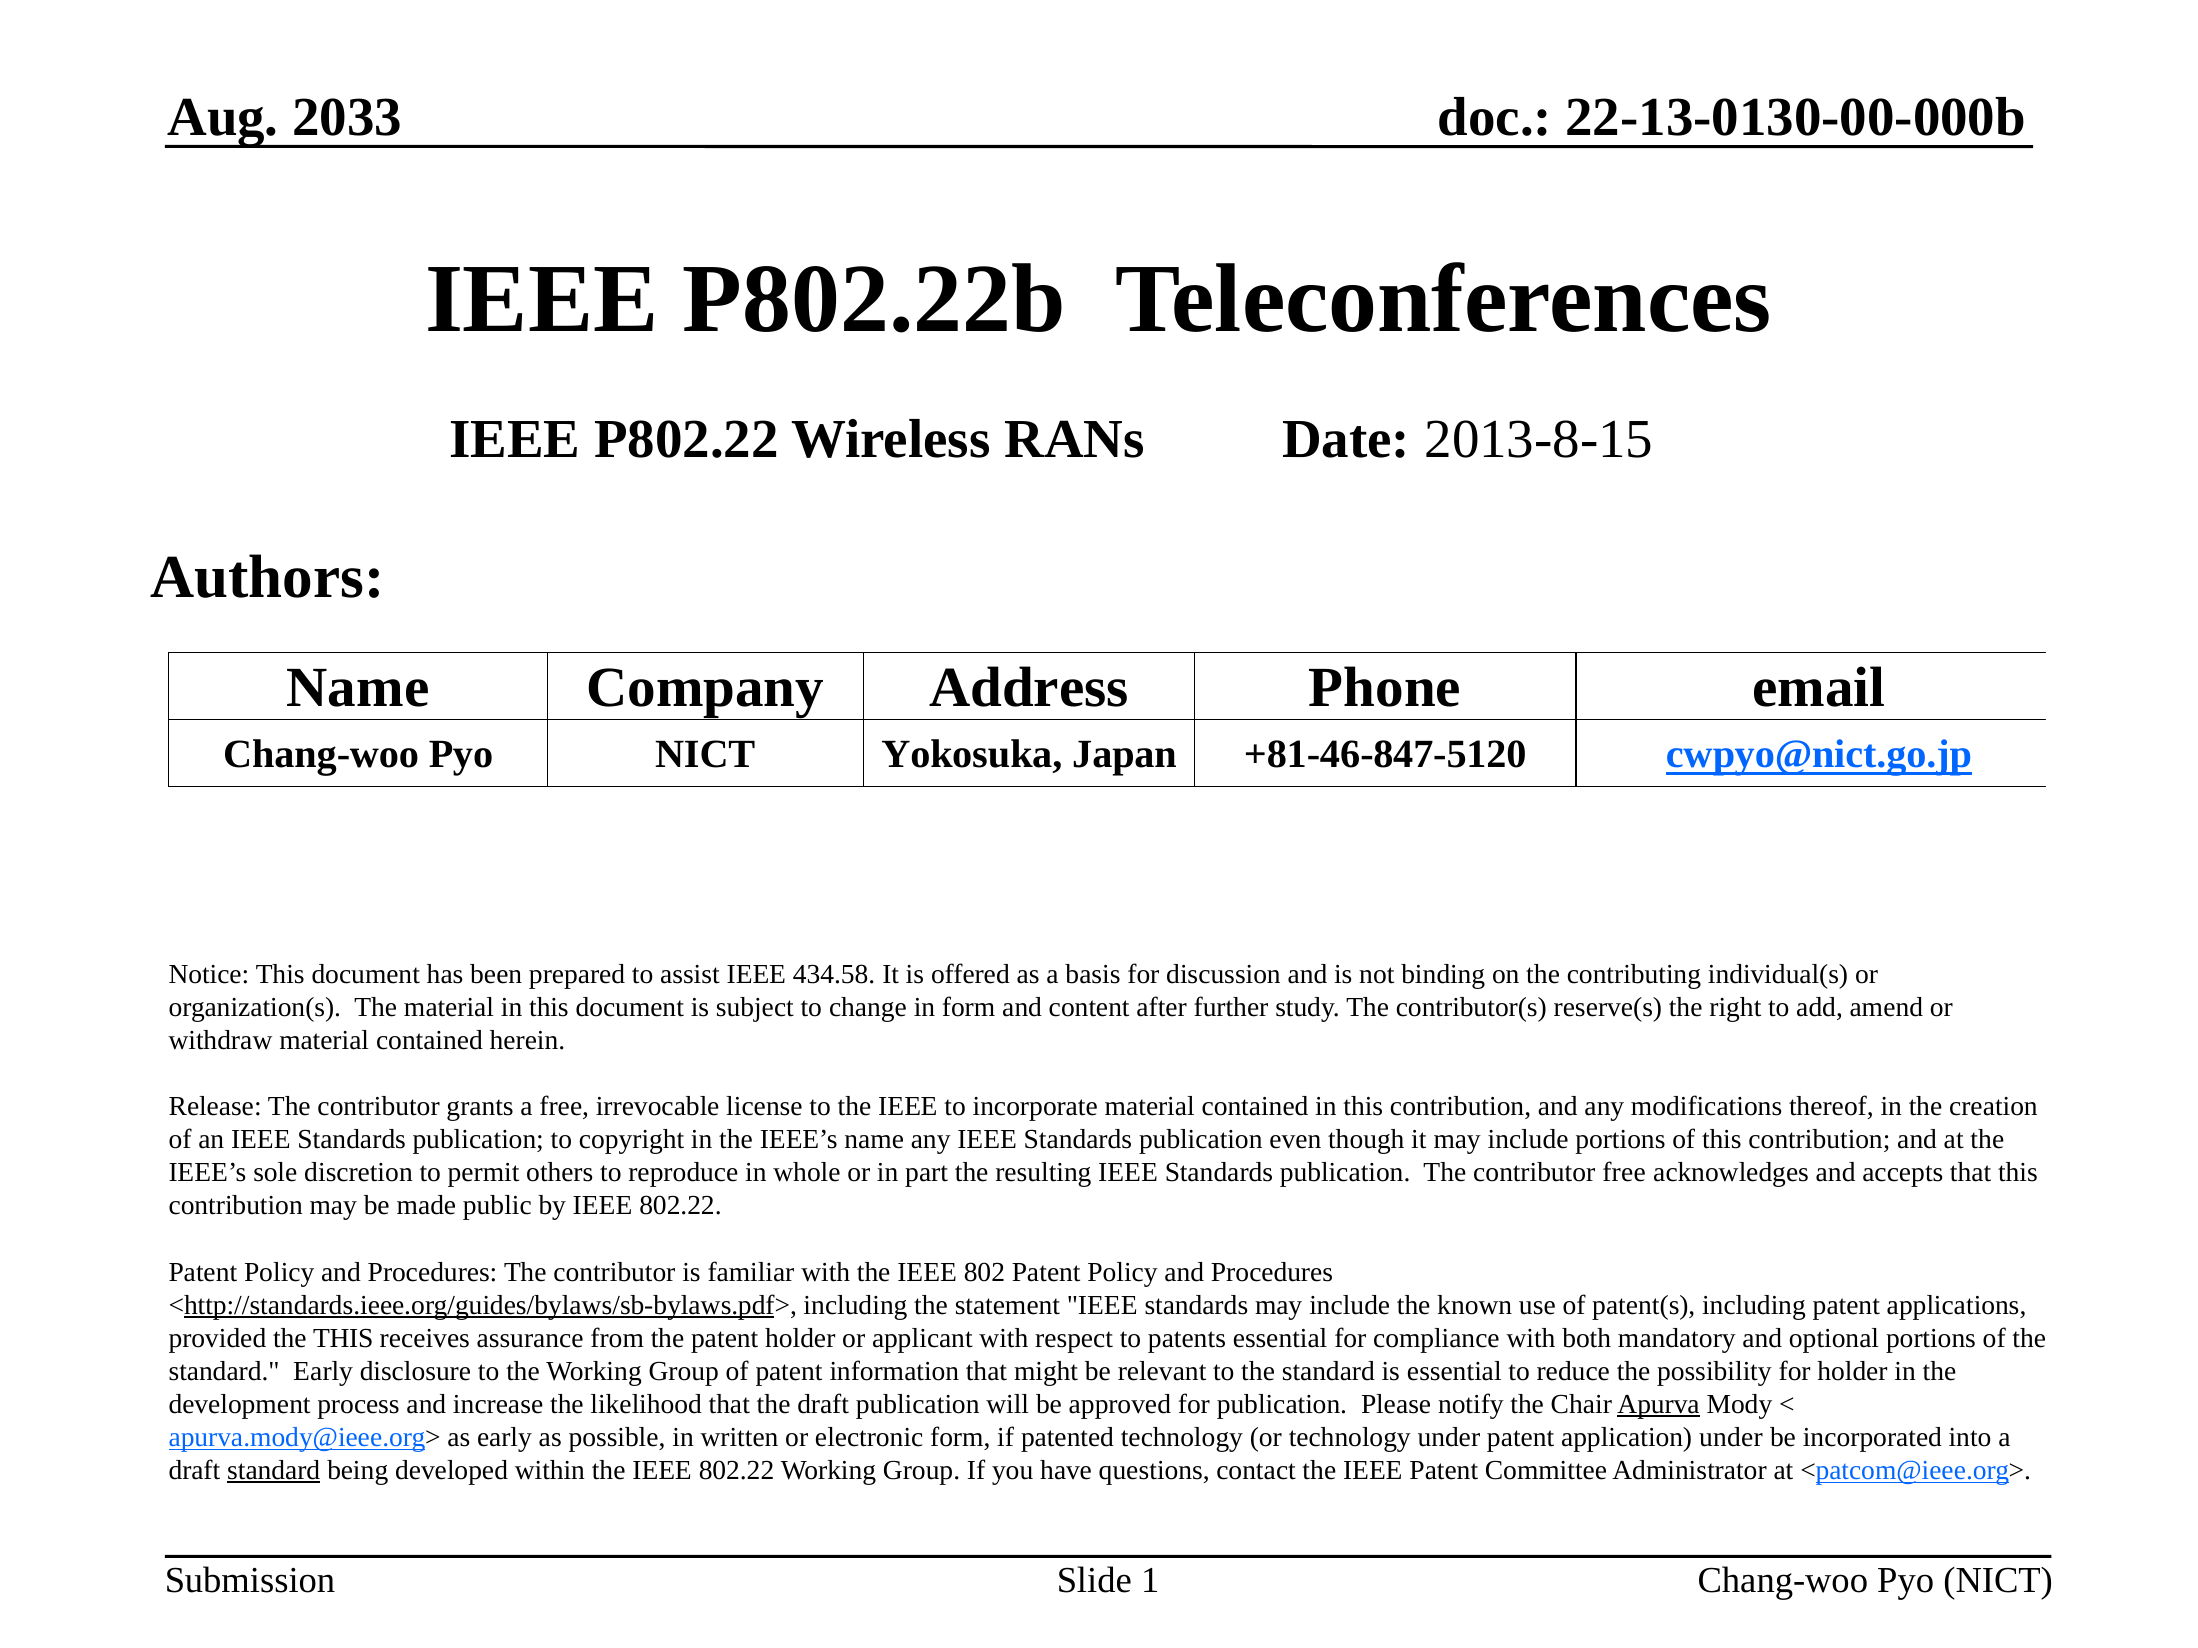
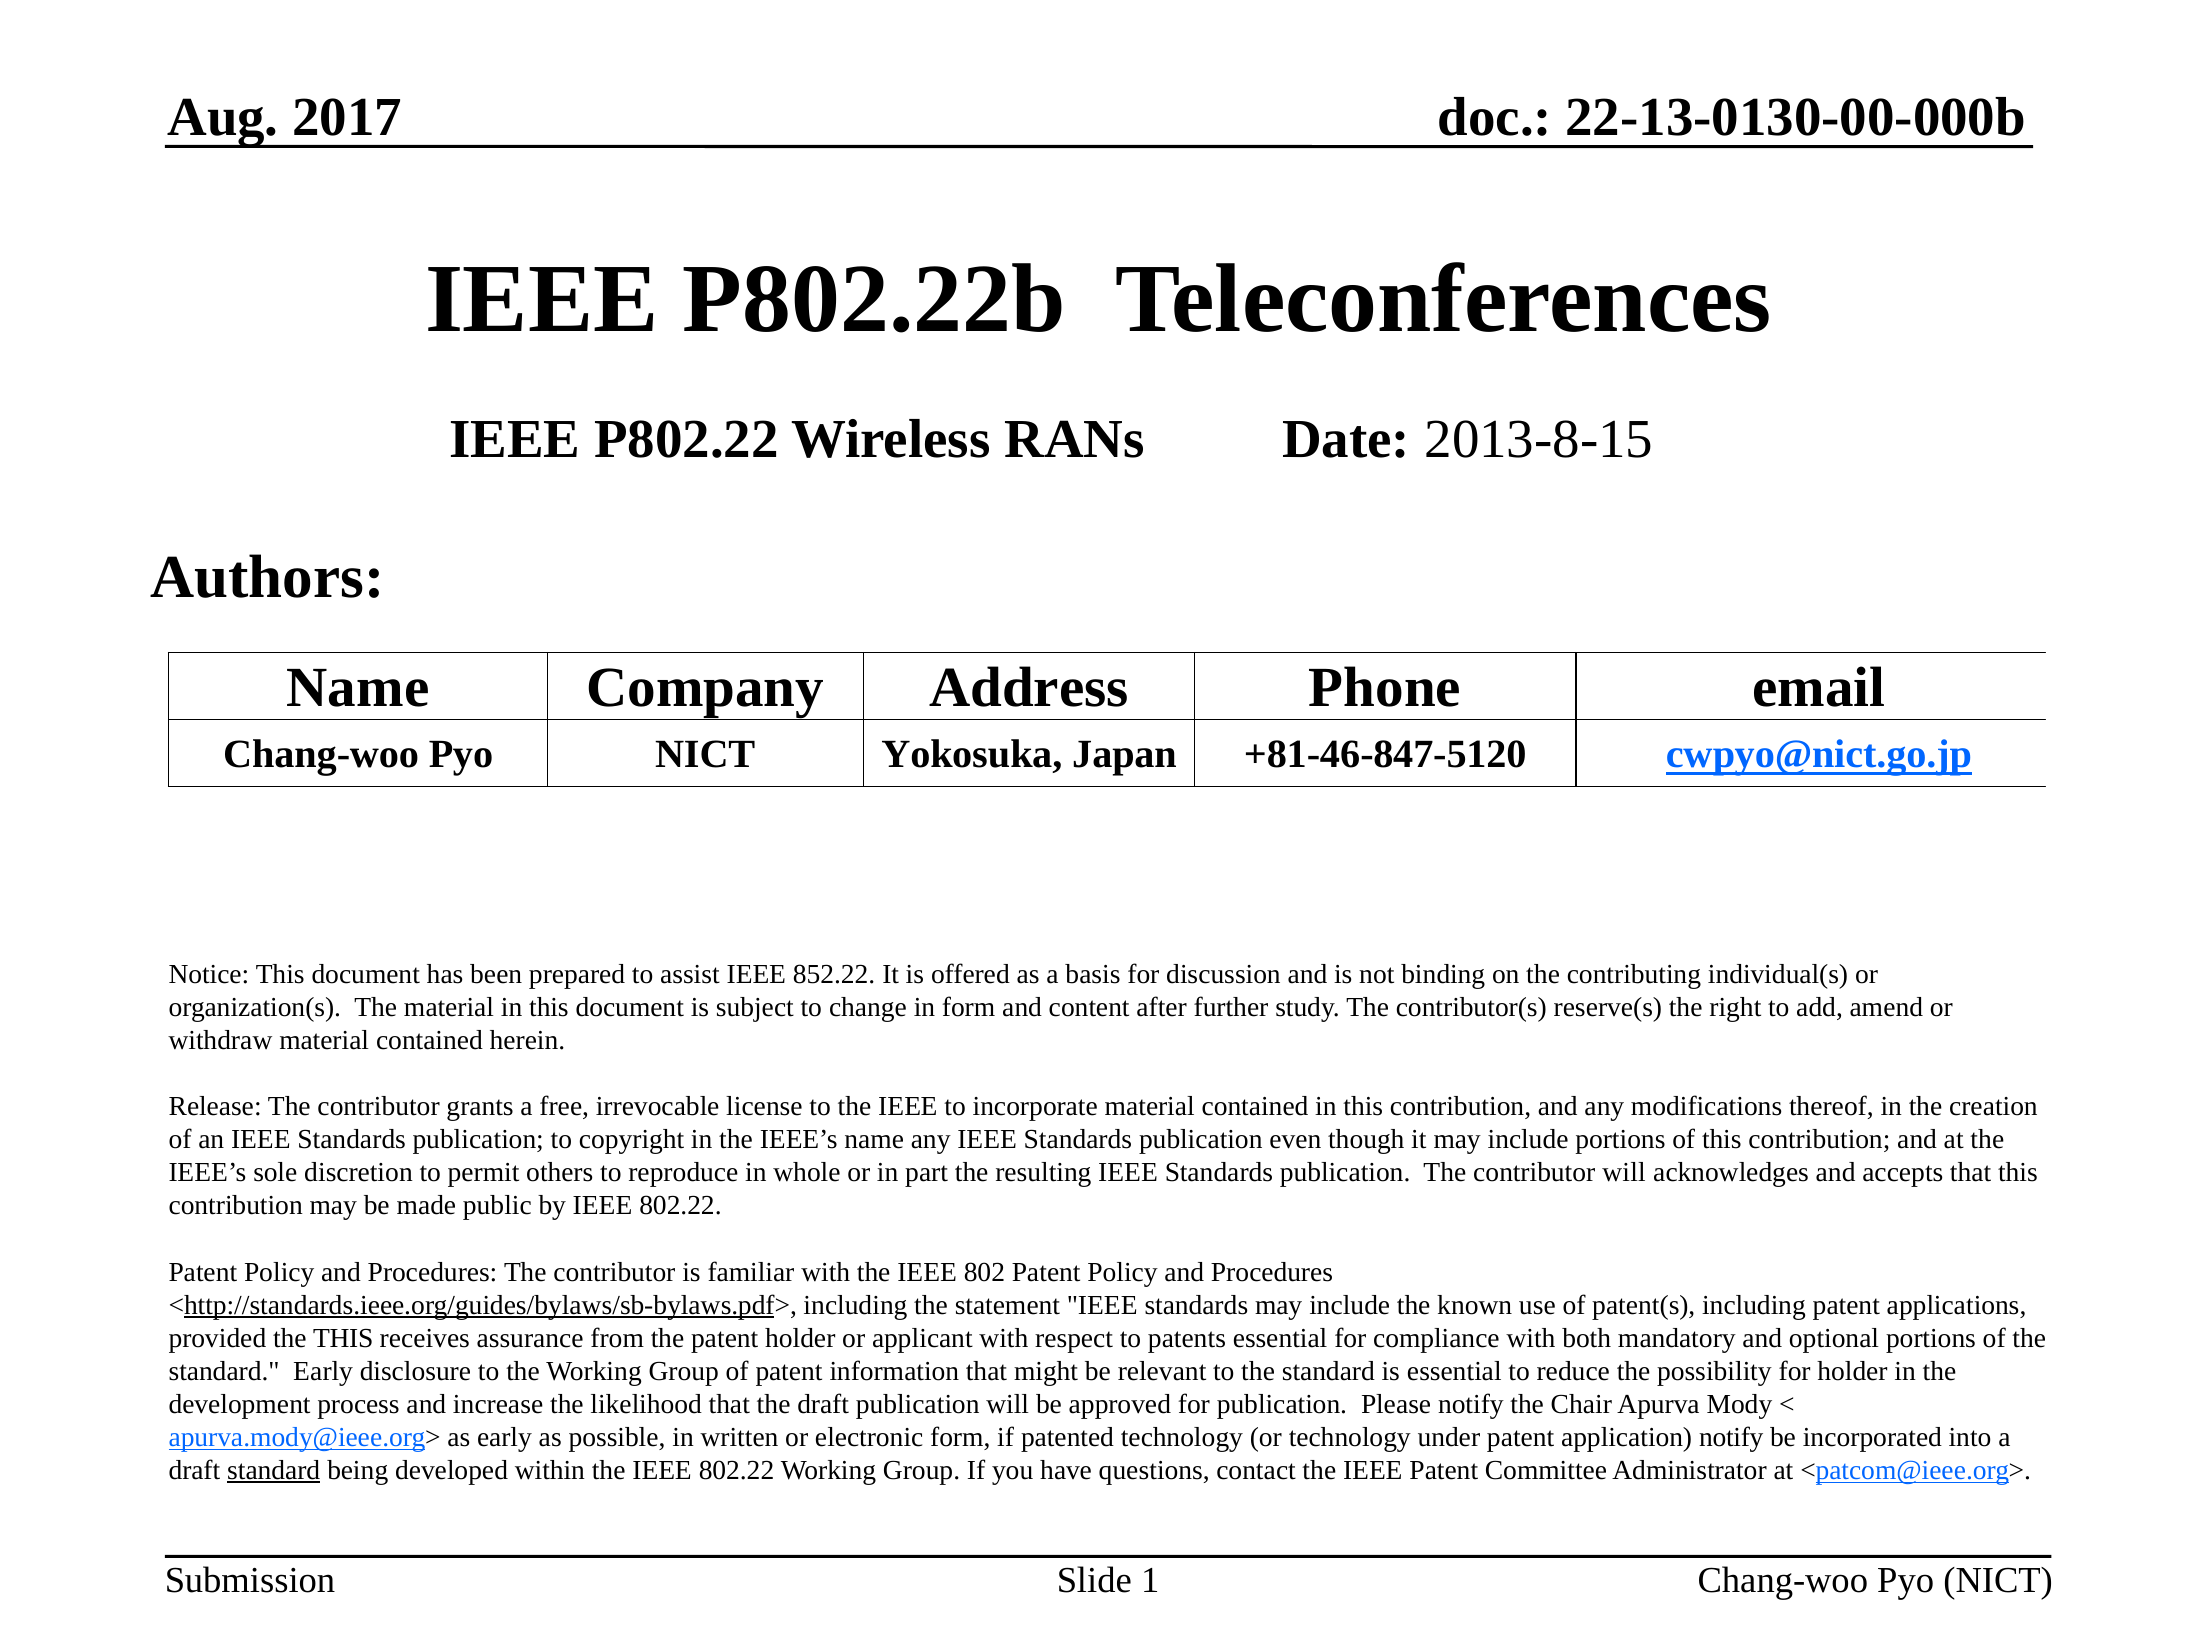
2033: 2033 -> 2017
434.58: 434.58 -> 852.22
contributor free: free -> will
Apurva underline: present -> none
application under: under -> notify
